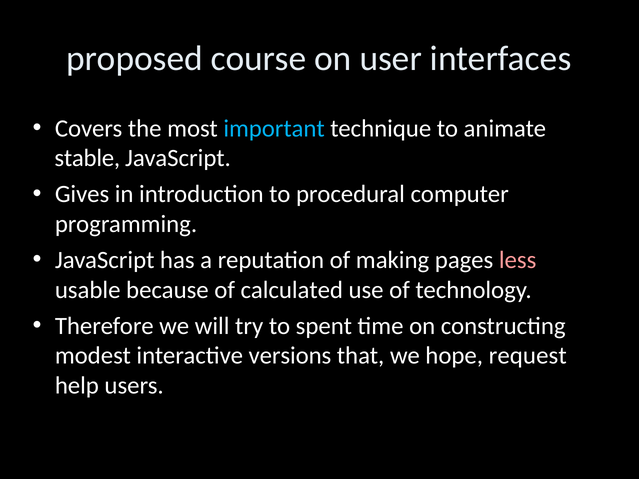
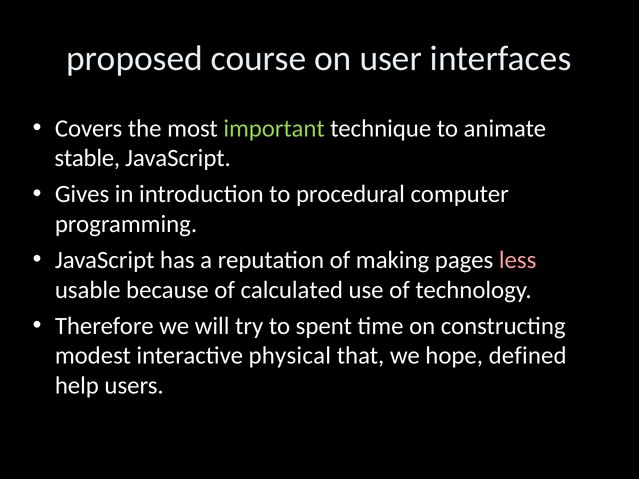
important colour: light blue -> light green
versions: versions -> physical
request: request -> defined
